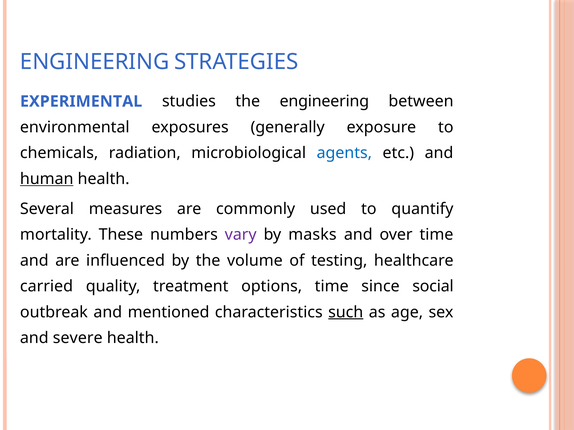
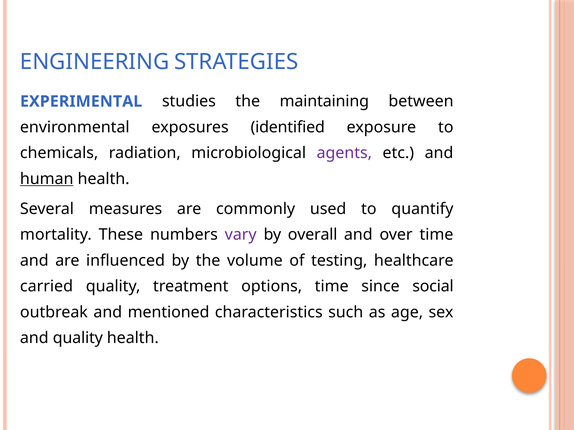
the engineering: engineering -> maintaining
generally: generally -> identified
agents colour: blue -> purple
masks: masks -> overall
such underline: present -> none
and severe: severe -> quality
